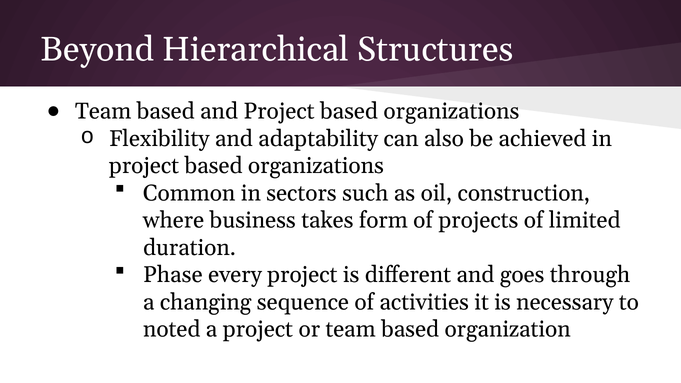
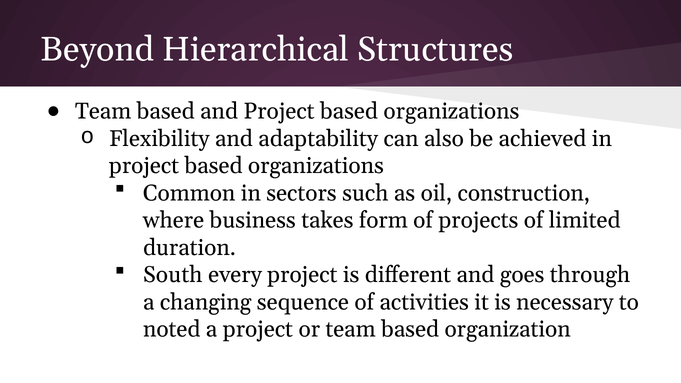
Phase: Phase -> South
